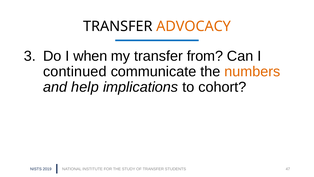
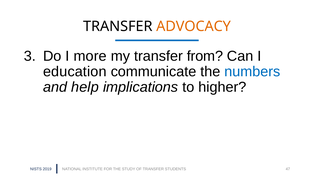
when: when -> more
continued: continued -> education
numbers colour: orange -> blue
cohort: cohort -> higher
